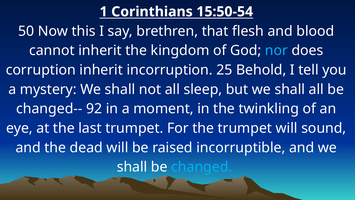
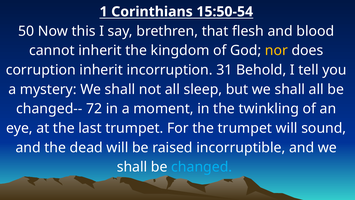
nor colour: light blue -> yellow
25: 25 -> 31
92: 92 -> 72
